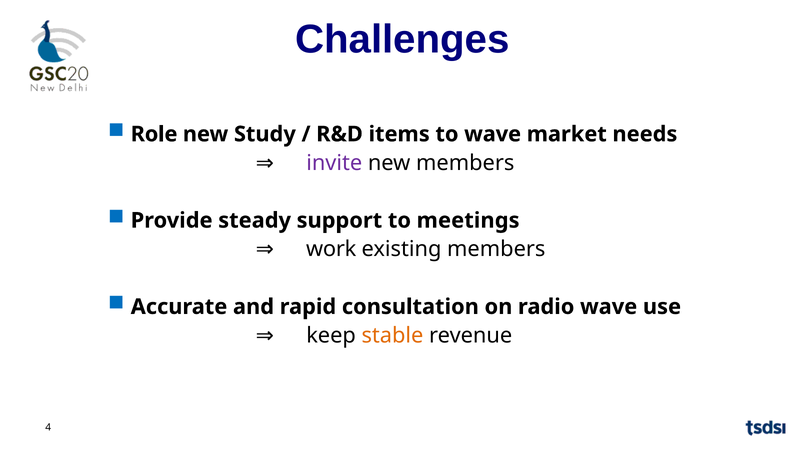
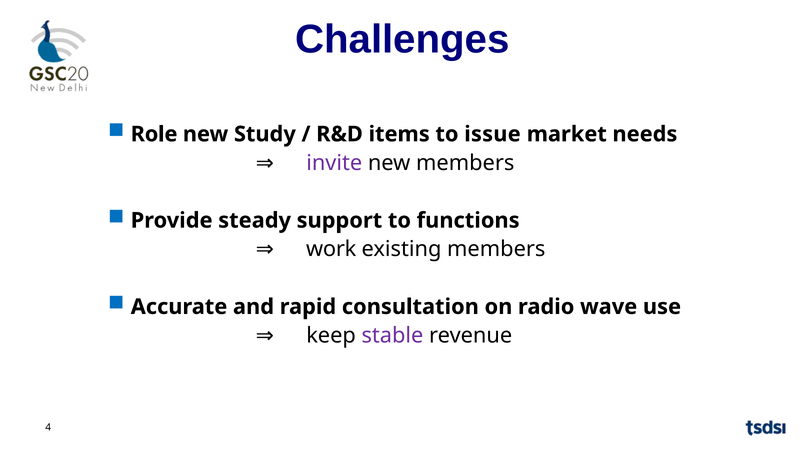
to wave: wave -> issue
meetings: meetings -> functions
stable colour: orange -> purple
